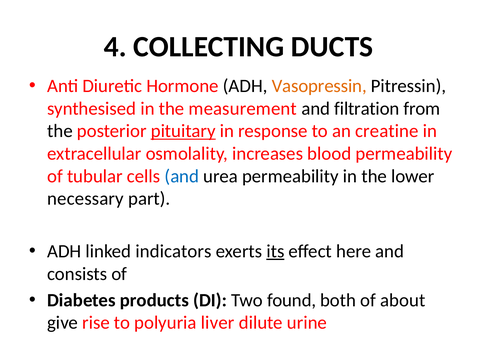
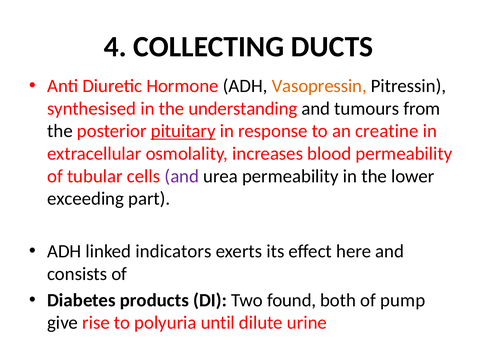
measurement: measurement -> understanding
filtration: filtration -> tumours
and at (182, 176) colour: blue -> purple
necessary: necessary -> exceeding
its underline: present -> none
about: about -> pump
liver: liver -> until
